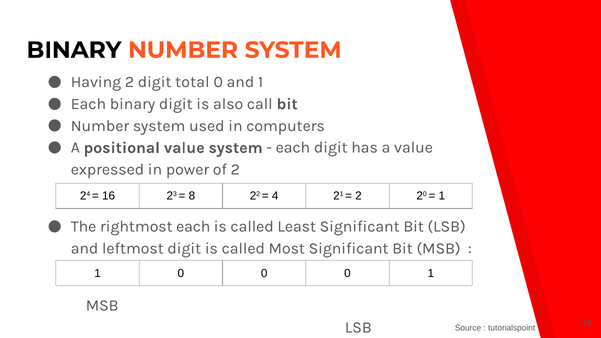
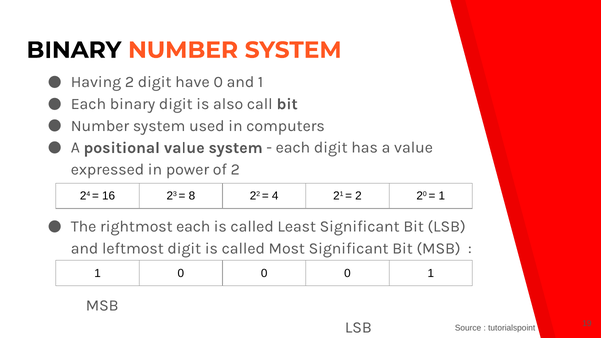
total: total -> have
